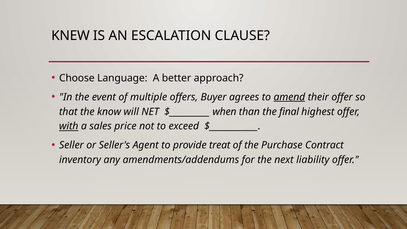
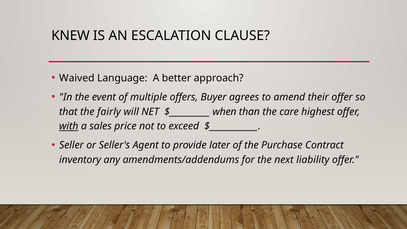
Choose: Choose -> Waived
amend underline: present -> none
know: know -> fairly
final: final -> care
treat: treat -> later
